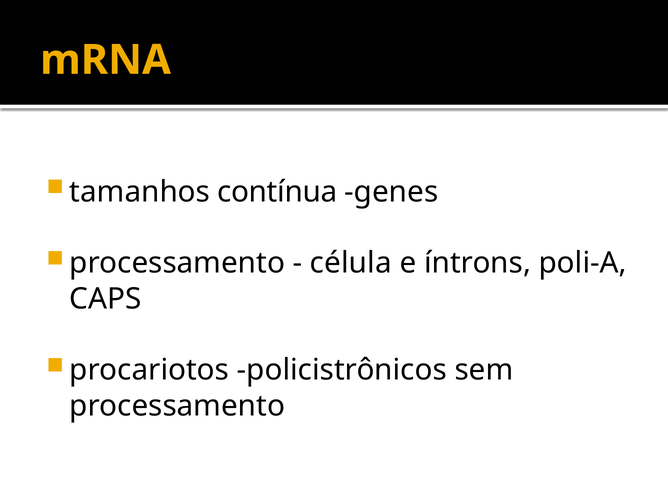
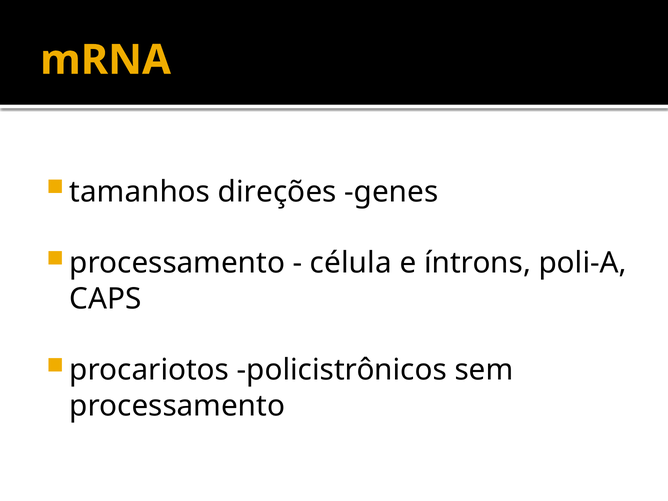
contínua: contínua -> direções
